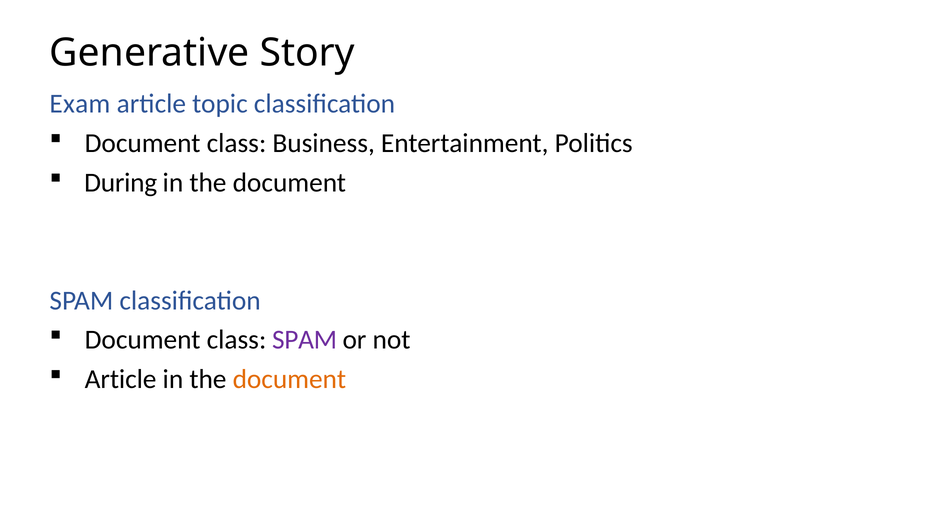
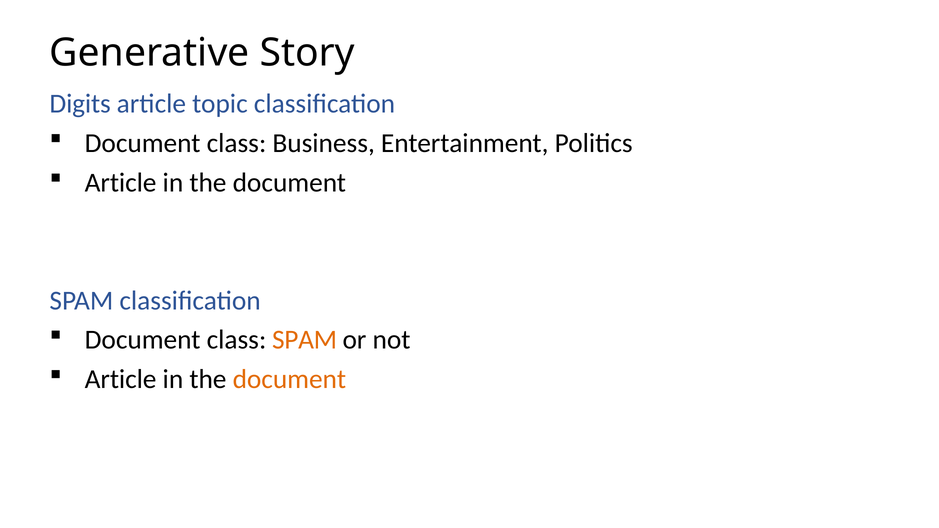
Exam: Exam -> Digits
During at (121, 183): During -> Article
SPAM at (305, 340) colour: purple -> orange
